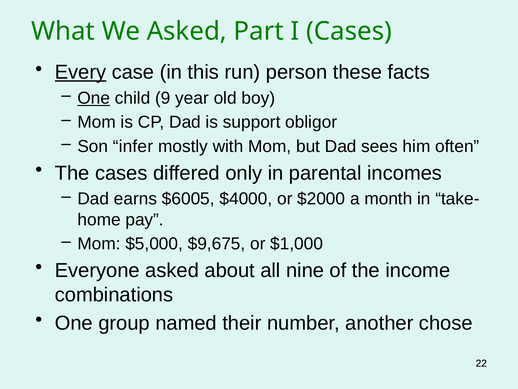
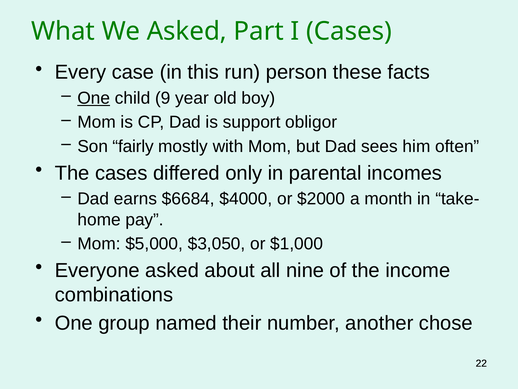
Every underline: present -> none
infer: infer -> fairly
$6005: $6005 -> $6684
$9,675: $9,675 -> $3,050
